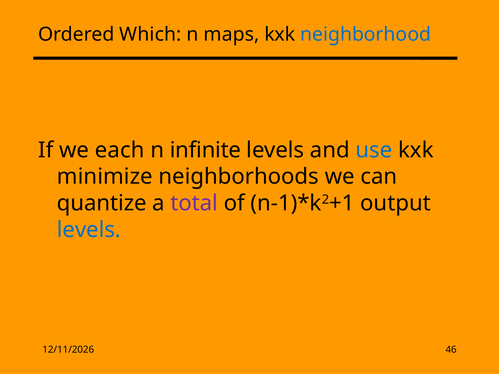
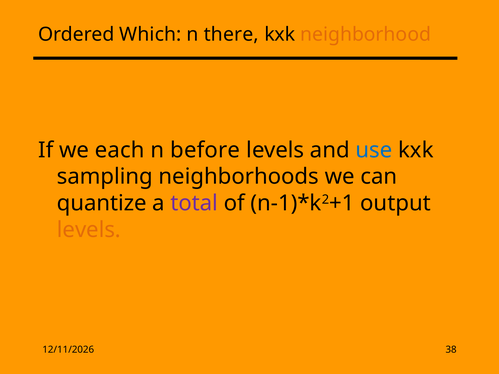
maps: maps -> there
neighborhood colour: blue -> orange
infinite: infinite -> before
minimize: minimize -> sampling
levels at (89, 230) colour: blue -> orange
46: 46 -> 38
